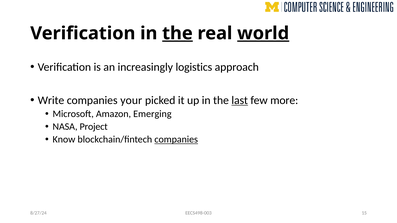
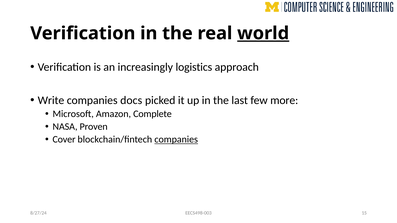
the at (177, 33) underline: present -> none
your: your -> docs
last underline: present -> none
Emerging: Emerging -> Complete
Project: Project -> Proven
Know: Know -> Cover
